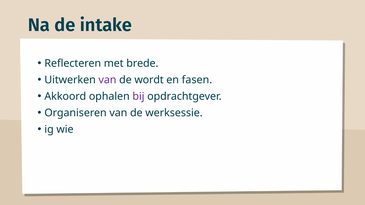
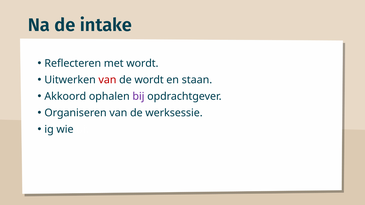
met brede: brede -> wordt
van at (107, 80) colour: purple -> red
fasen: fasen -> staan
